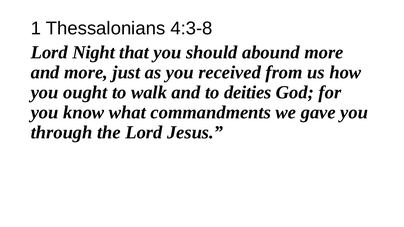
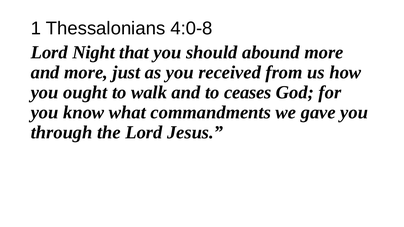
4:3-8: 4:3-8 -> 4:0-8
deities: deities -> ceases
